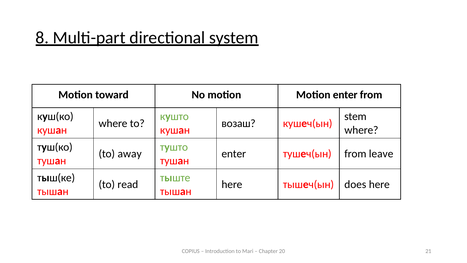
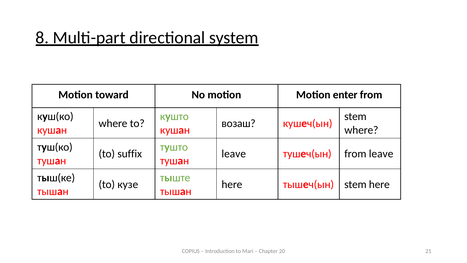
away: away -> suffix
enter at (234, 154): enter -> leave
read: read -> кузе
тышеч(ын does: does -> stem
